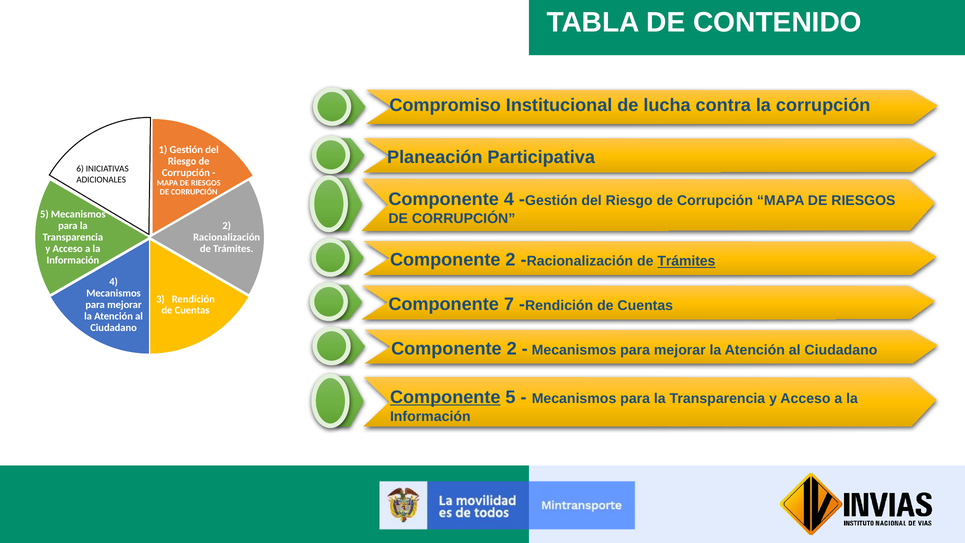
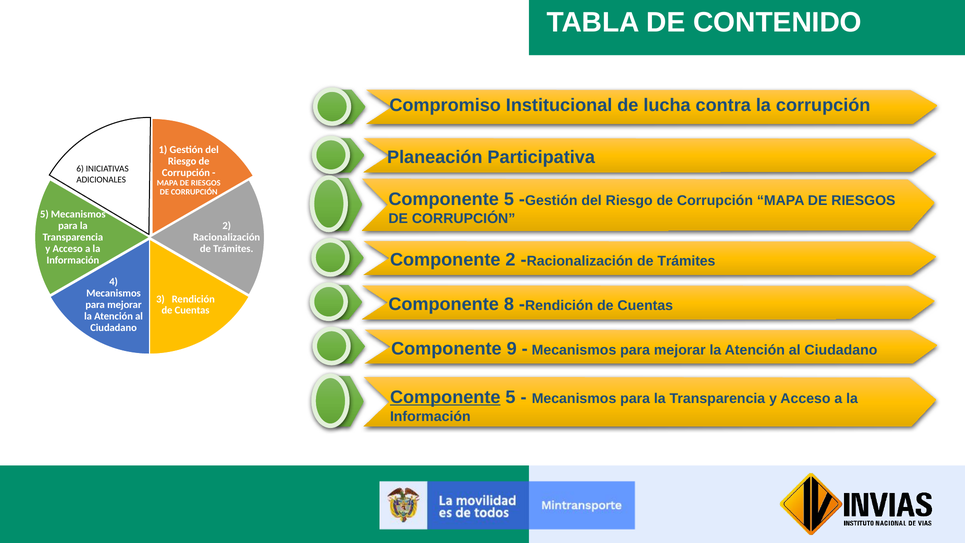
4 at (509, 199): 4 -> 5
Trámites at (686, 261) underline: present -> none
7: 7 -> 8
2 at (512, 348): 2 -> 9
